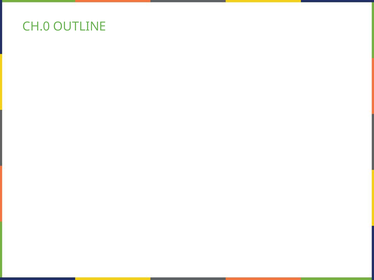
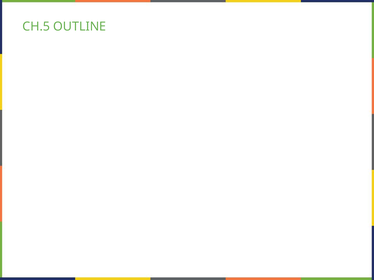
CH.0: CH.0 -> CH.5
